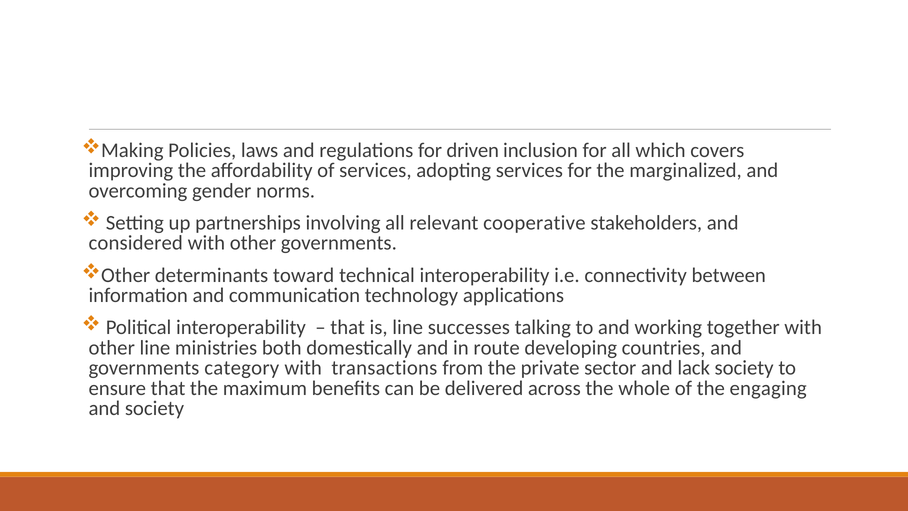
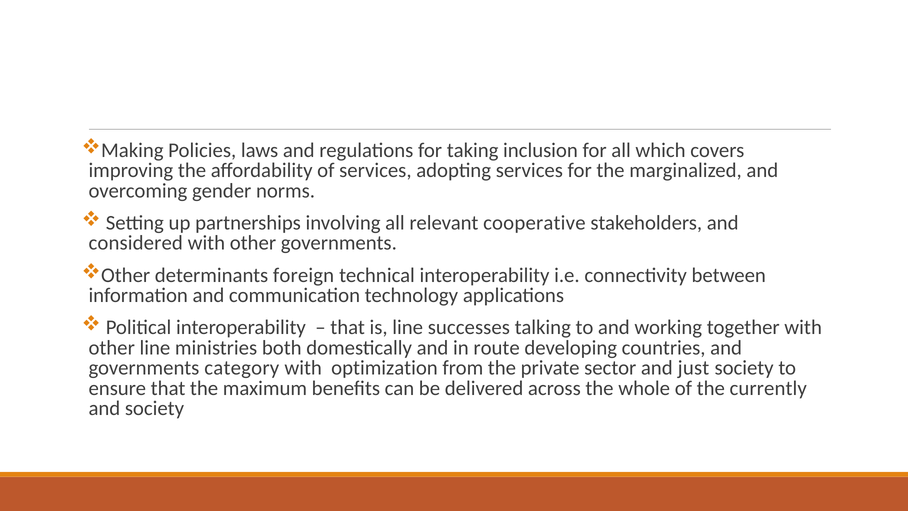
driven: driven -> taking
toward: toward -> foreign
transactions: transactions -> optimization
lack: lack -> just
engaging: engaging -> currently
